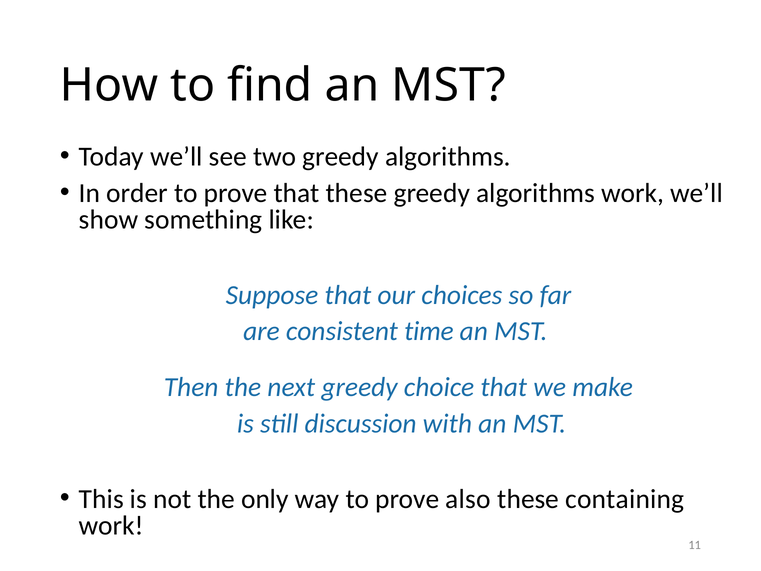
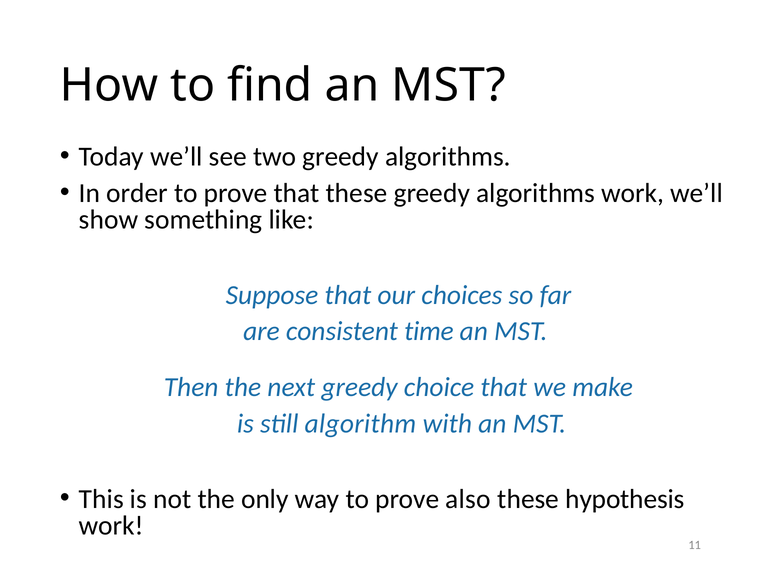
discussion: discussion -> algorithm
containing: containing -> hypothesis
